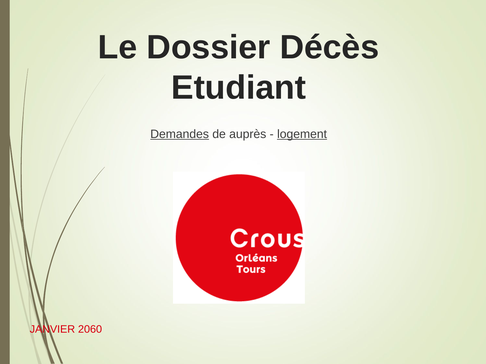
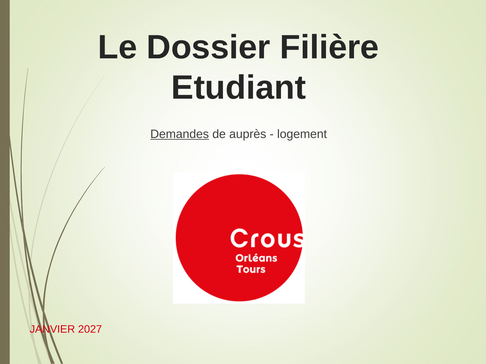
Décès: Décès -> Filière
logement underline: present -> none
2060: 2060 -> 2027
